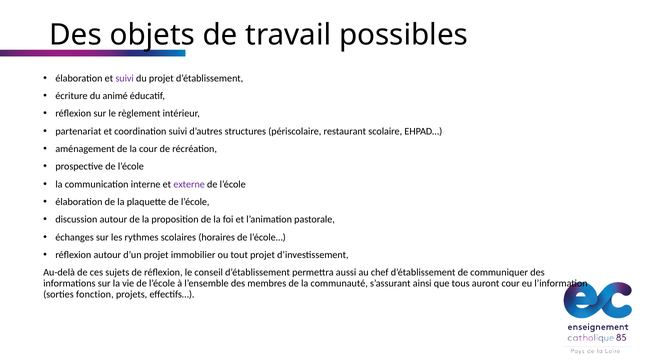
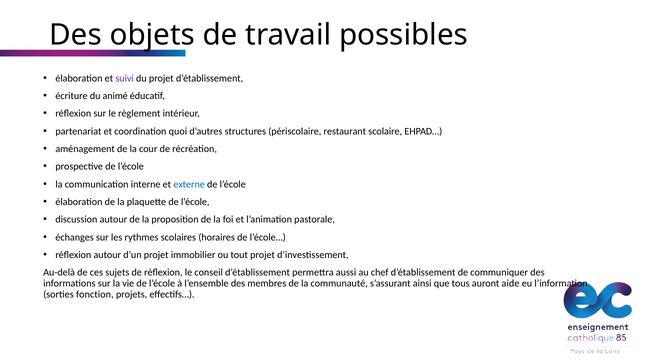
coordination suivi: suivi -> quoi
externe colour: purple -> blue
auront cour: cour -> aide
